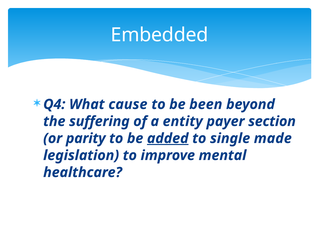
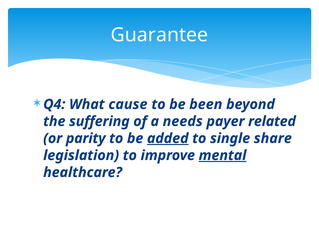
Embedded: Embedded -> Guarantee
entity: entity -> needs
section: section -> related
made: made -> share
mental underline: none -> present
